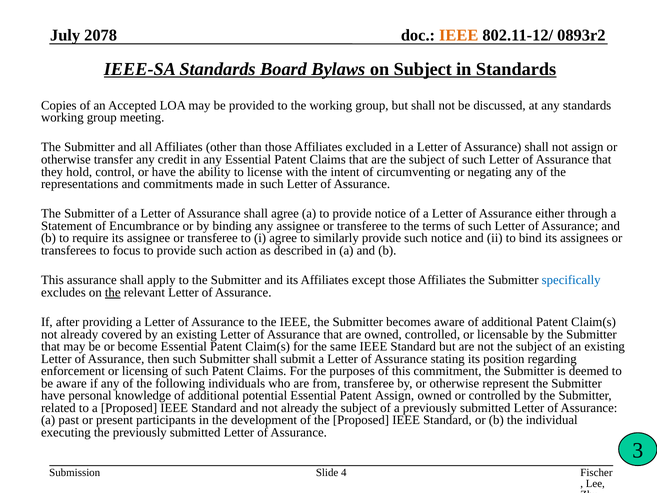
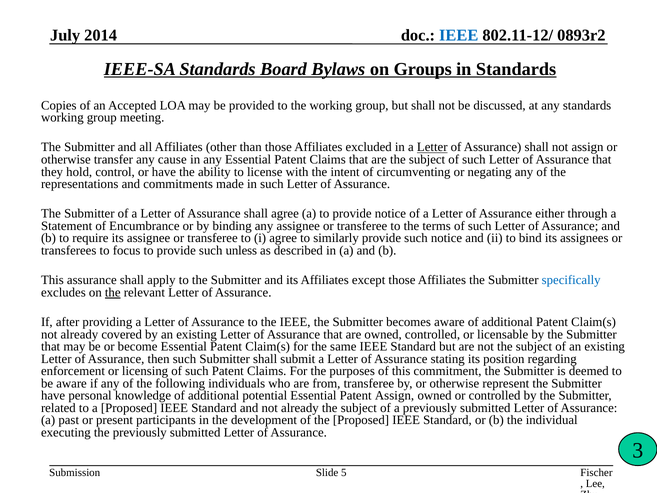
2078: 2078 -> 2014
IEEE at (459, 35) colour: orange -> blue
on Subject: Subject -> Groups
Letter at (432, 147) underline: none -> present
credit: credit -> cause
action: action -> unless
4: 4 -> 5
